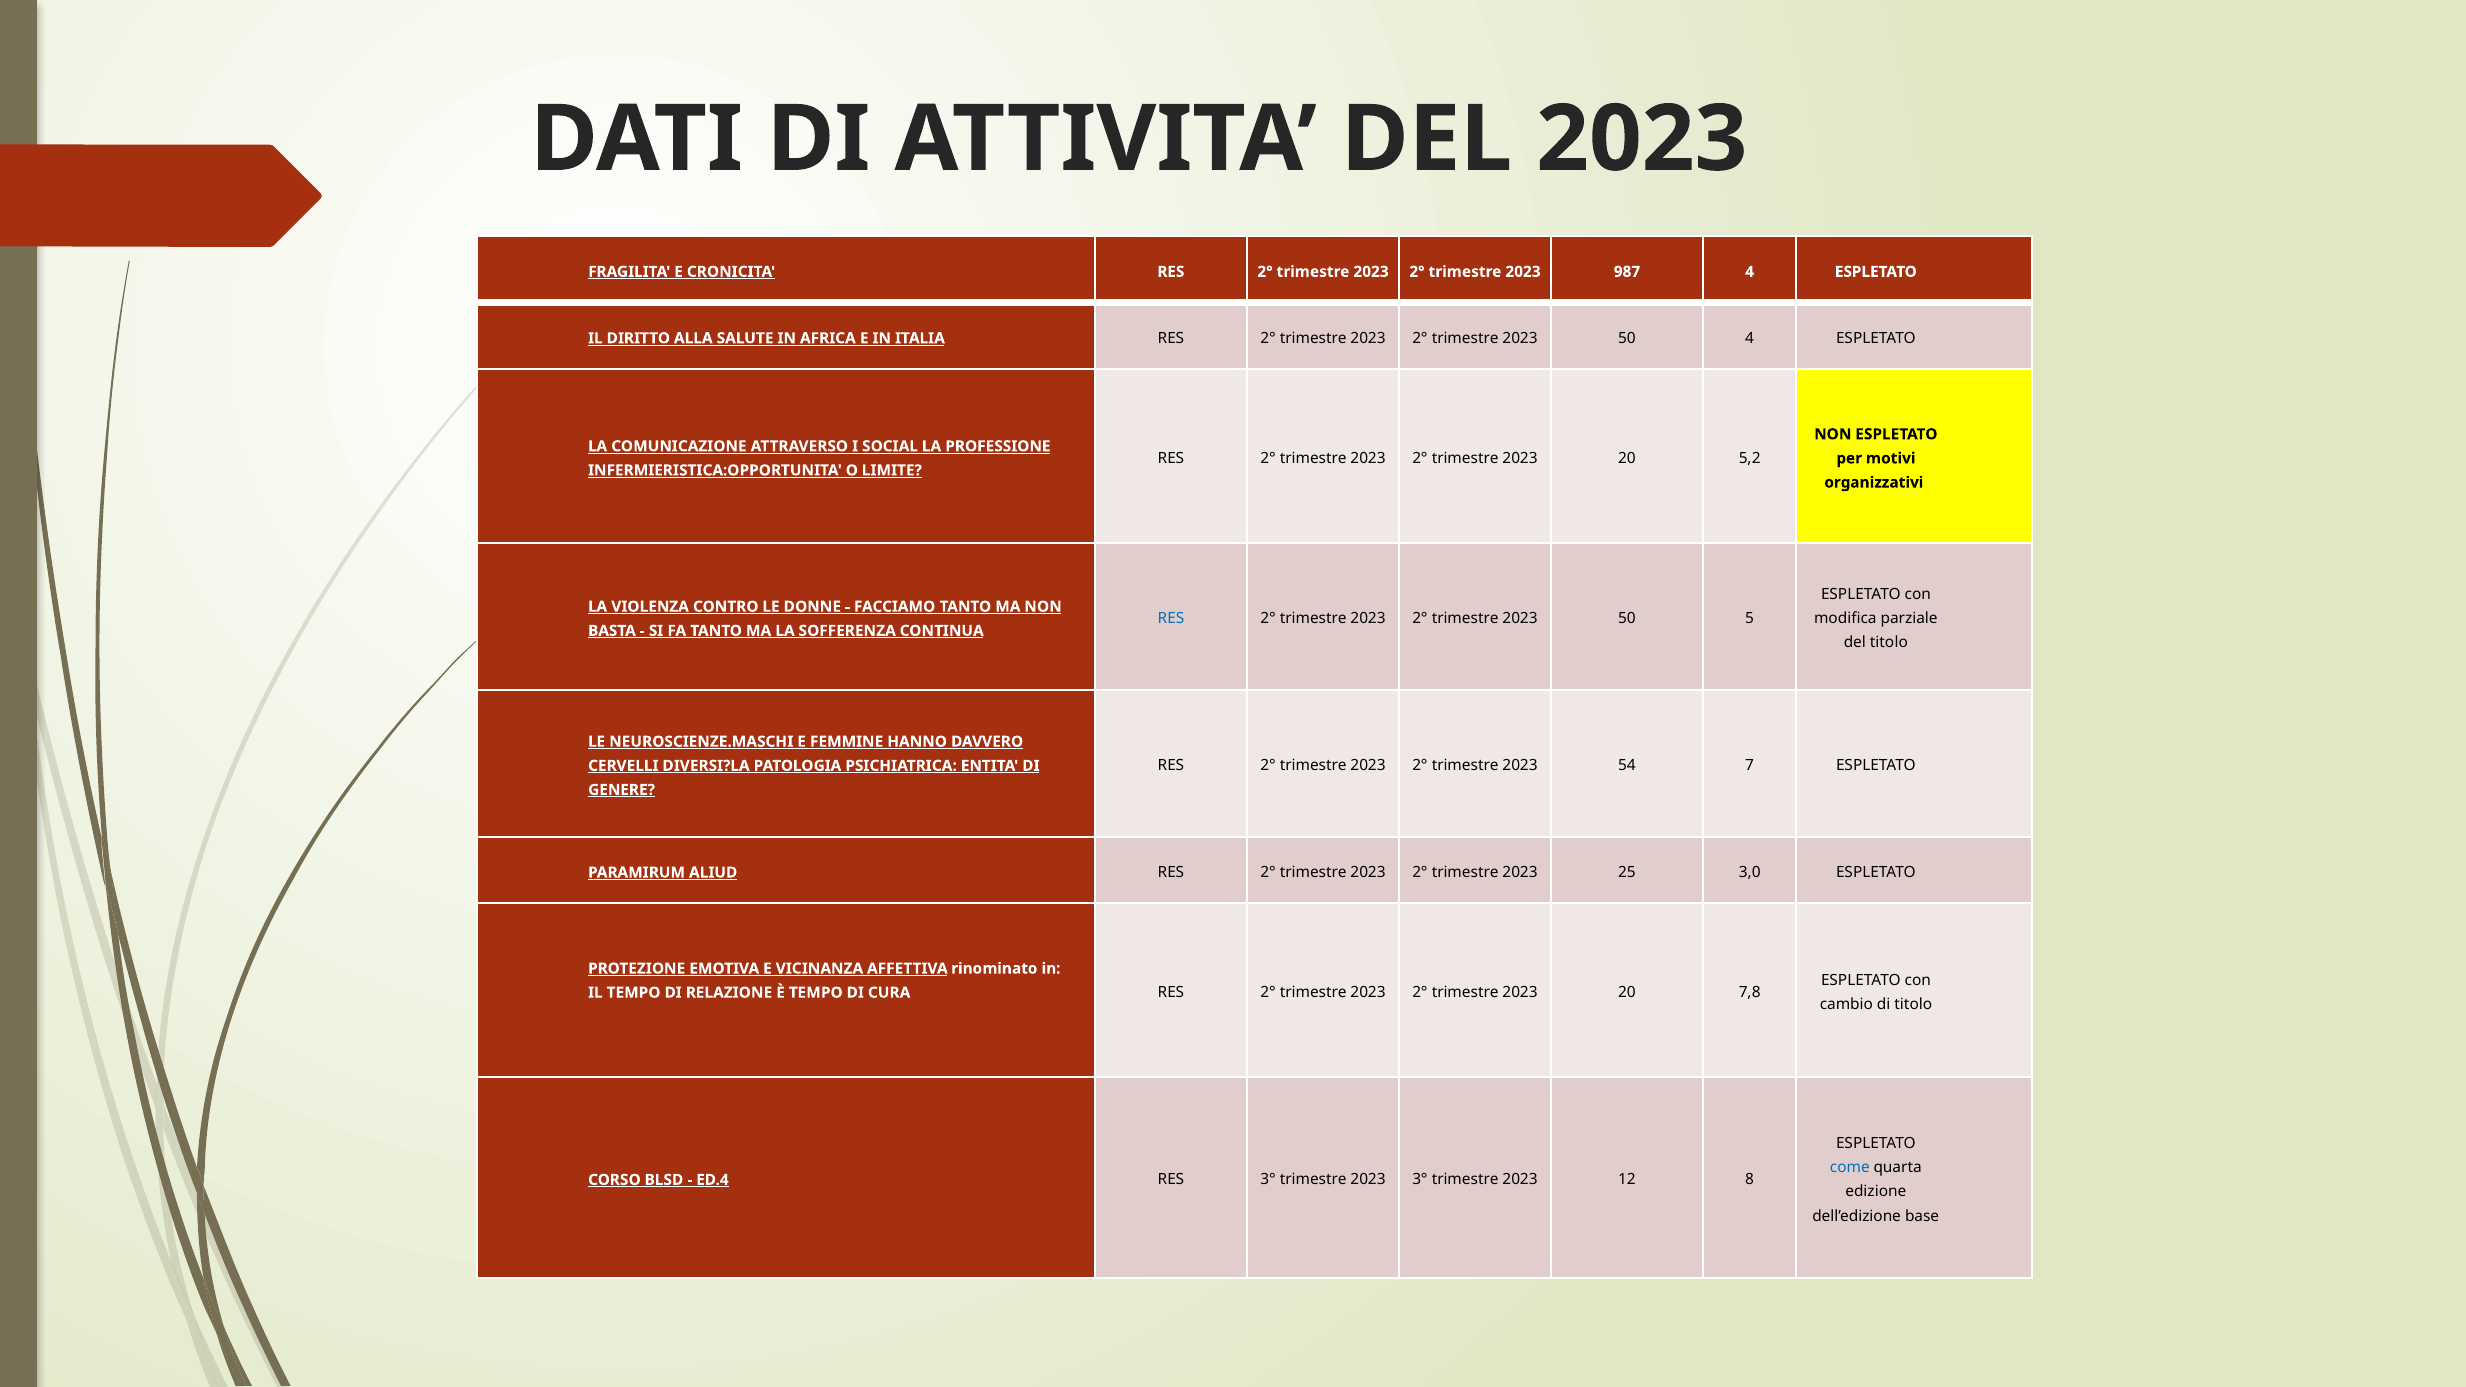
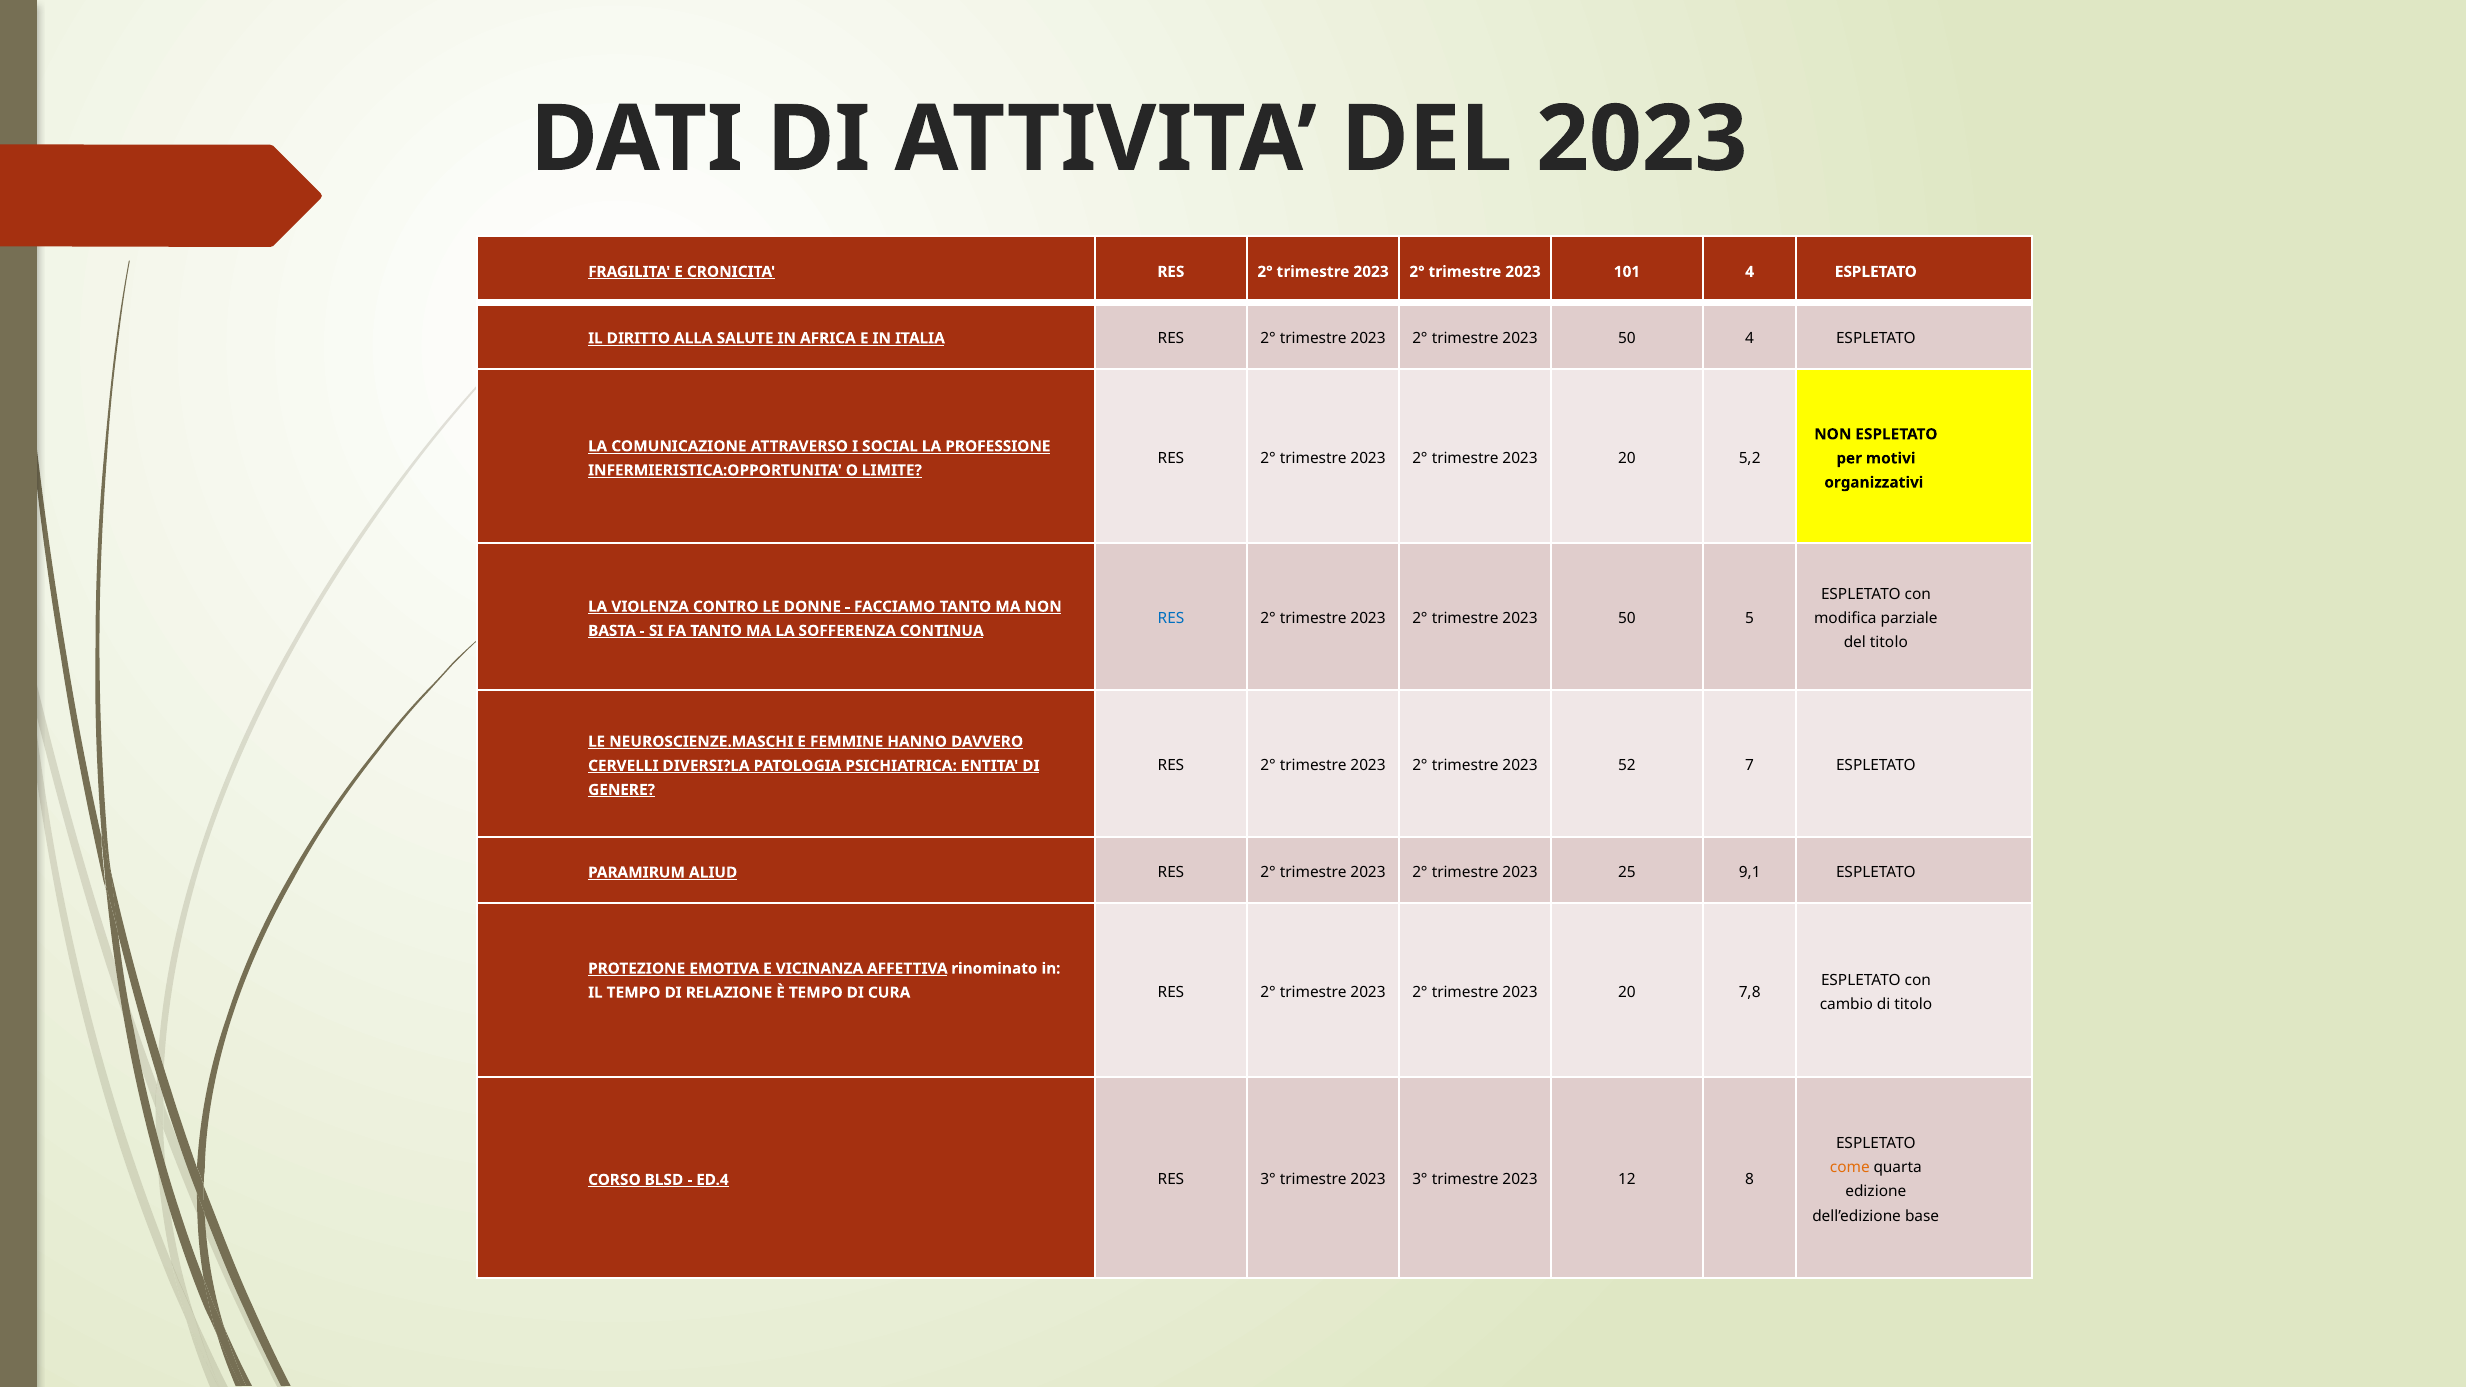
987: 987 -> 101
54: 54 -> 52
3,0: 3,0 -> 9,1
come colour: blue -> orange
